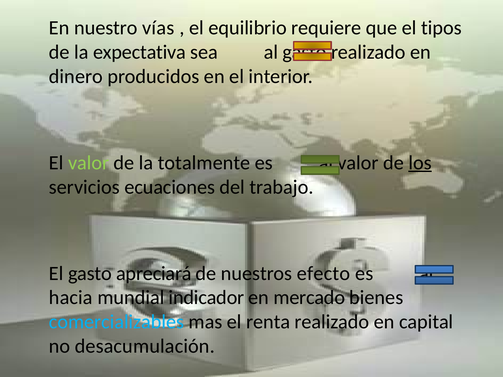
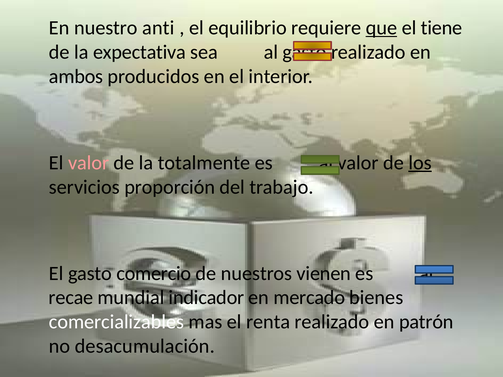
vías: vías -> anti
que underline: none -> present
tipos: tipos -> tiene
dinero: dinero -> ambos
valor at (89, 163) colour: light green -> pink
ecuaciones: ecuaciones -> proporción
apreciará: apreciará -> comercio
efecto: efecto -> vienen
hacia: hacia -> recae
comercializables colour: light blue -> white
capital: capital -> patrón
